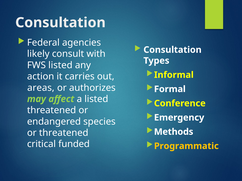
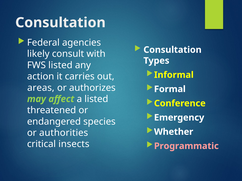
Methods: Methods -> Whether
or threatened: threatened -> authorities
funded: funded -> insects
Programmatic colour: yellow -> pink
